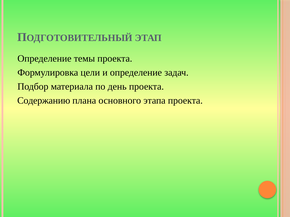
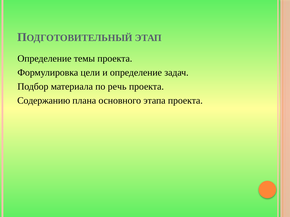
день: день -> речь
